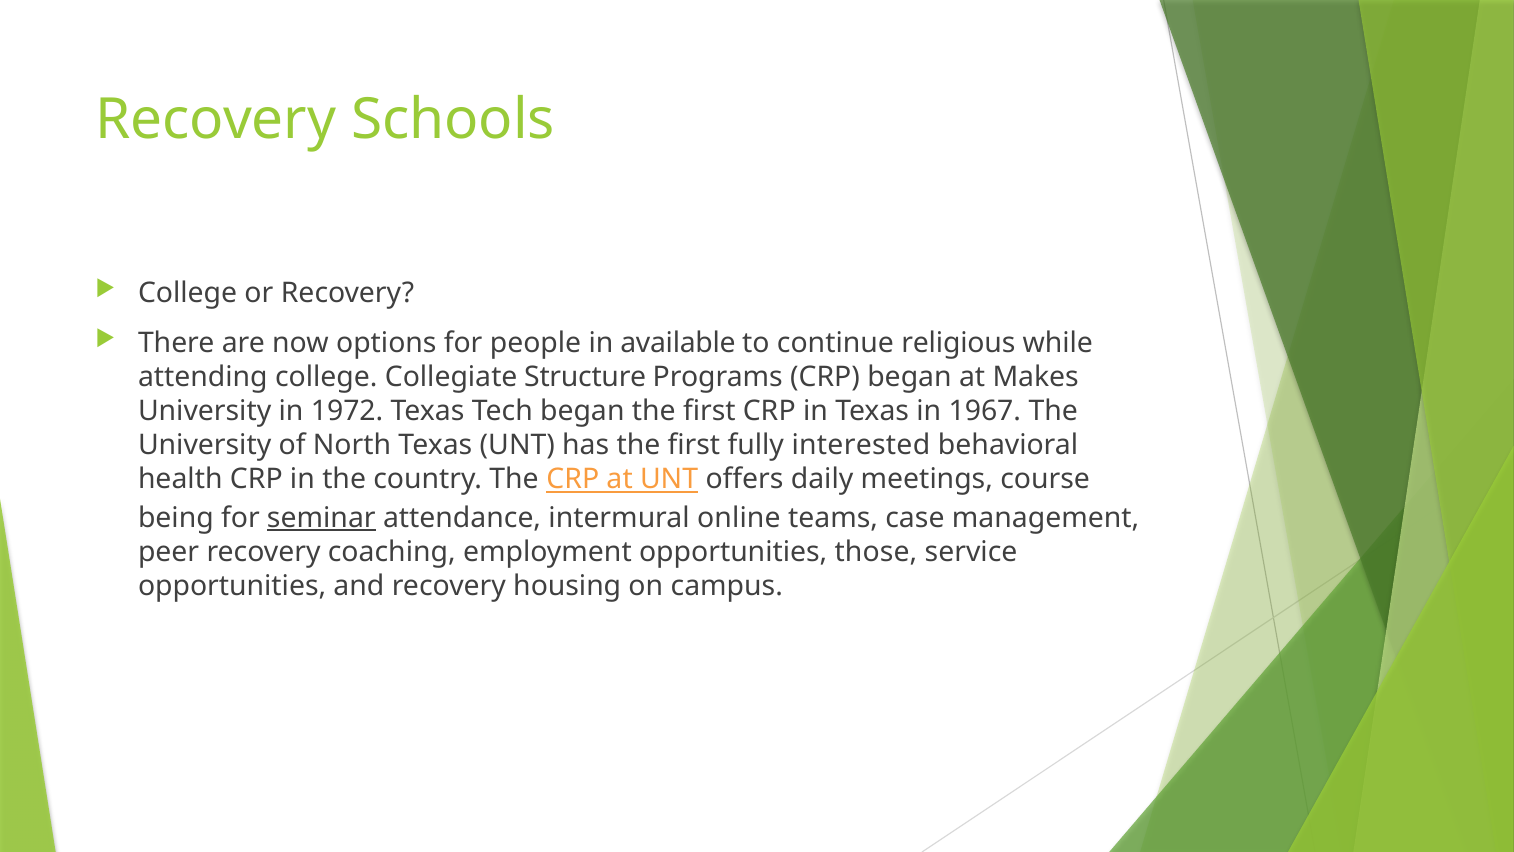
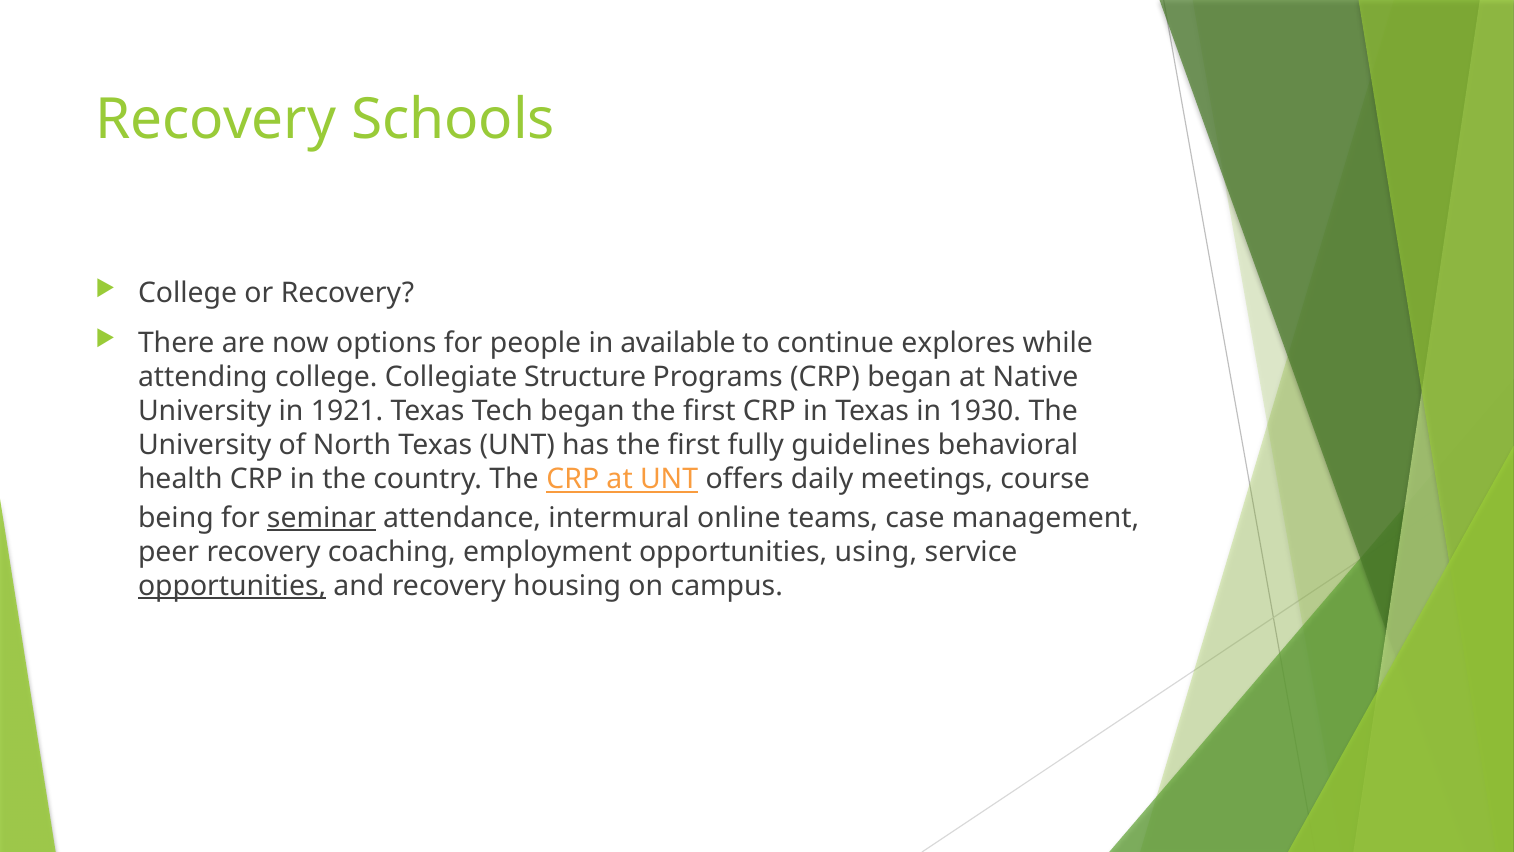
religious: religious -> explores
Makes: Makes -> Native
1972: 1972 -> 1921
1967: 1967 -> 1930
interested: interested -> guidelines
those: those -> using
opportunities at (232, 586) underline: none -> present
